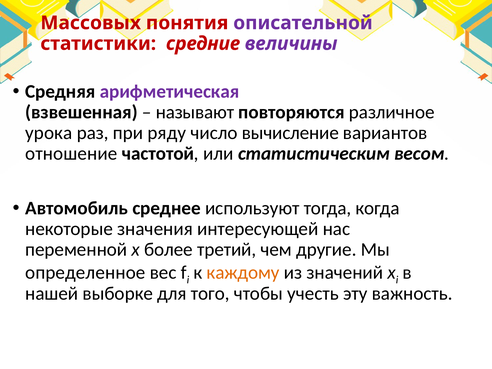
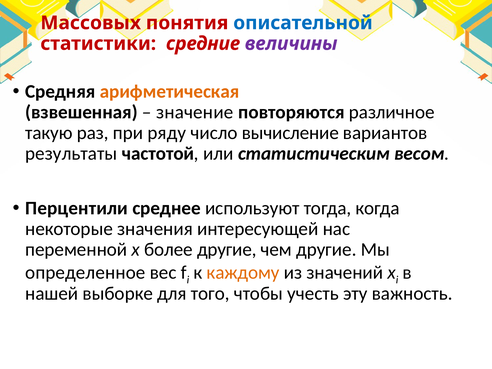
описательной colour: purple -> blue
арифметическая colour: purple -> orange
называют: называют -> значение
урока: урока -> такую
отношение: отношение -> результаты
Автомобиль: Автомобиль -> Перцентили
более третий: третий -> другие
